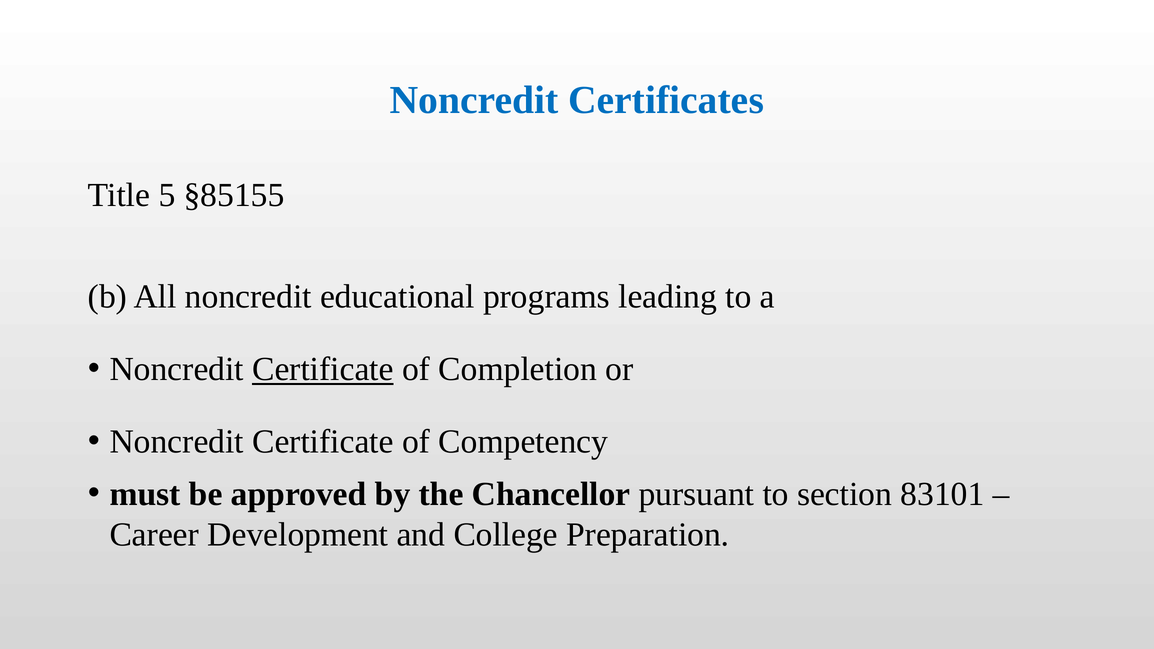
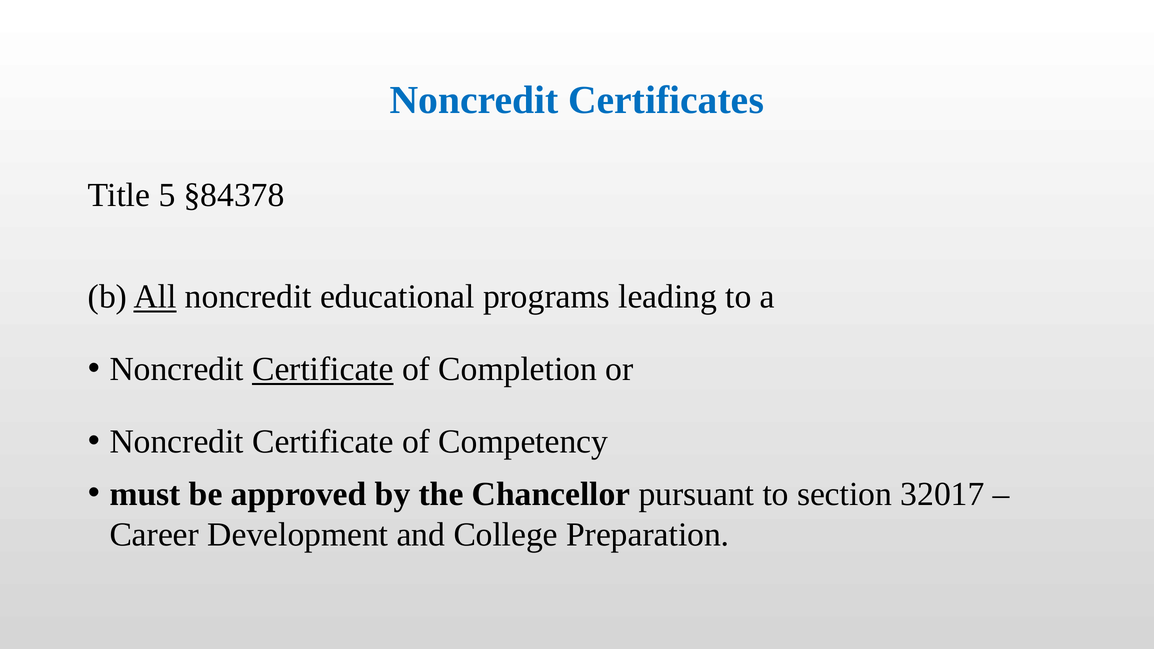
§85155: §85155 -> §84378
All underline: none -> present
83101: 83101 -> 32017
